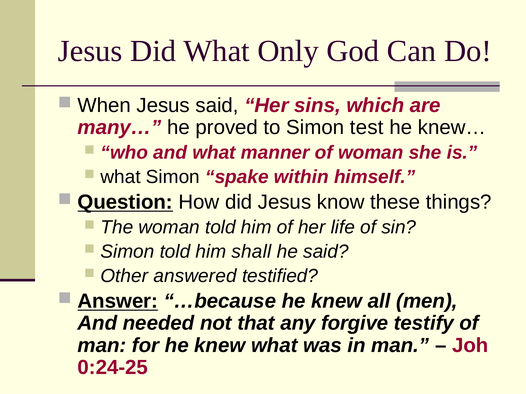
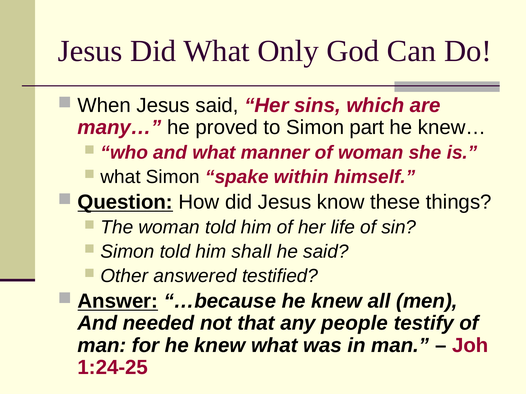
test: test -> part
forgive: forgive -> people
0:24-25: 0:24-25 -> 1:24-25
